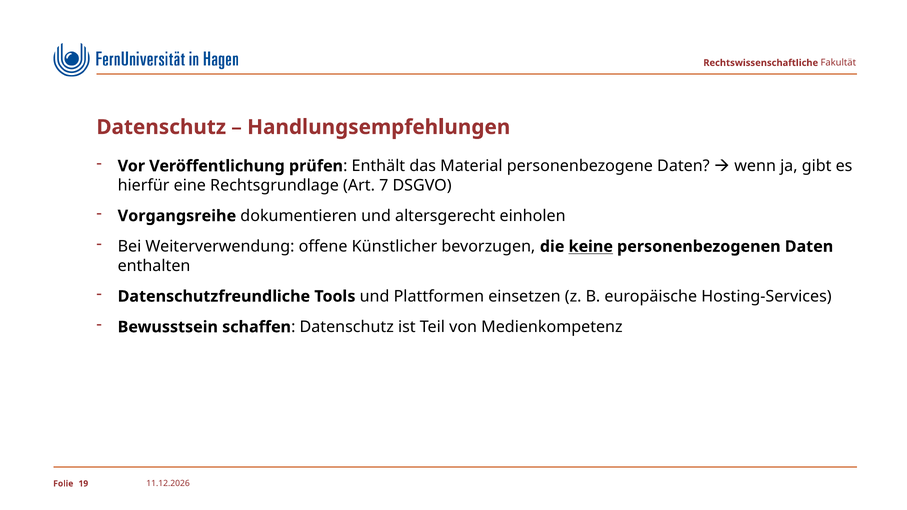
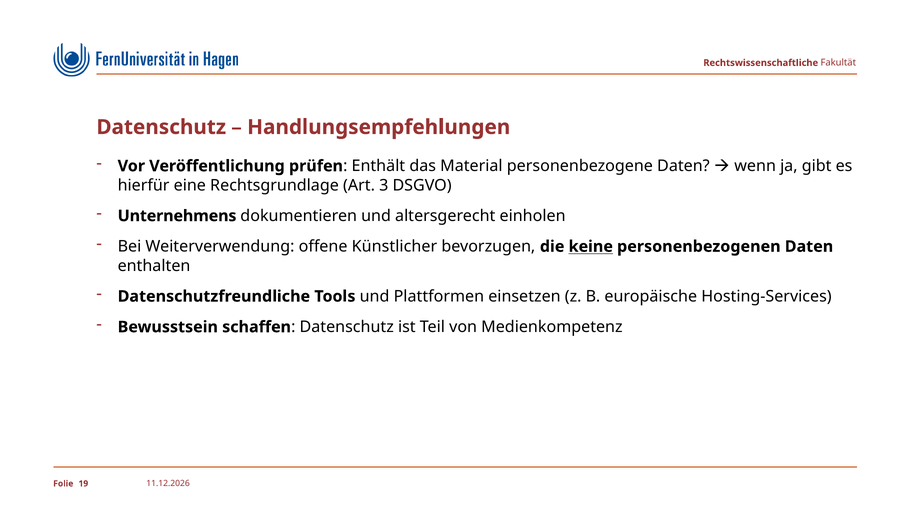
7: 7 -> 3
Vorgangsreihe: Vorgangsreihe -> Unternehmens
